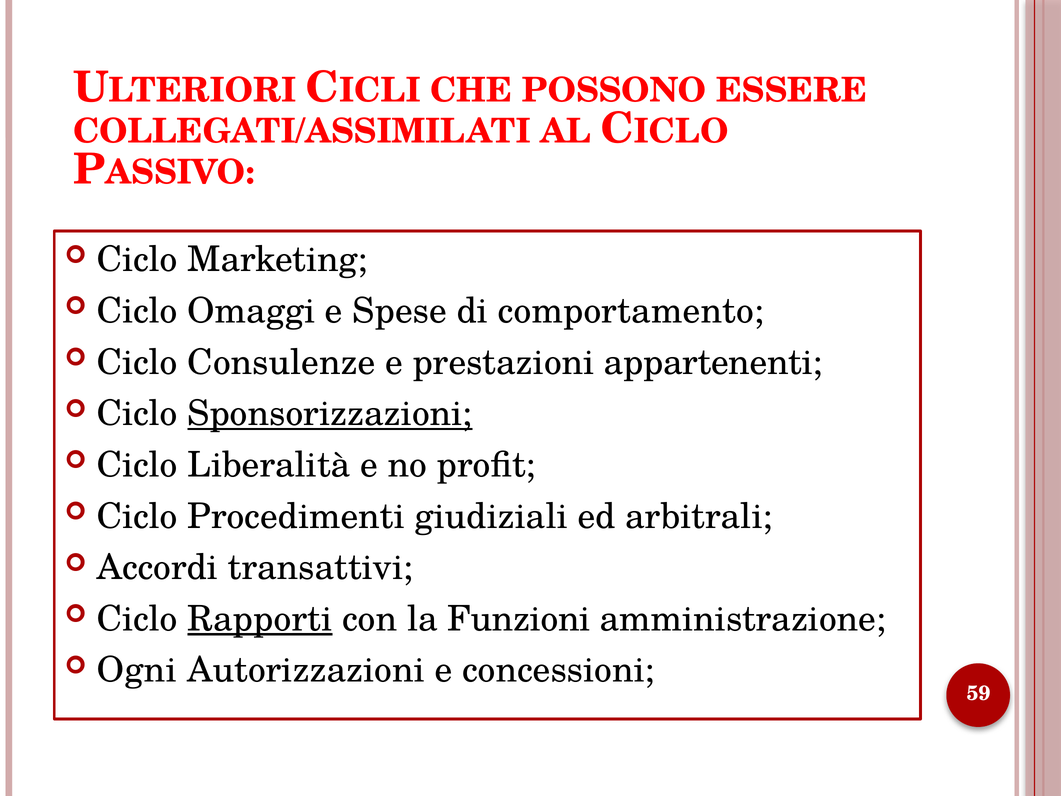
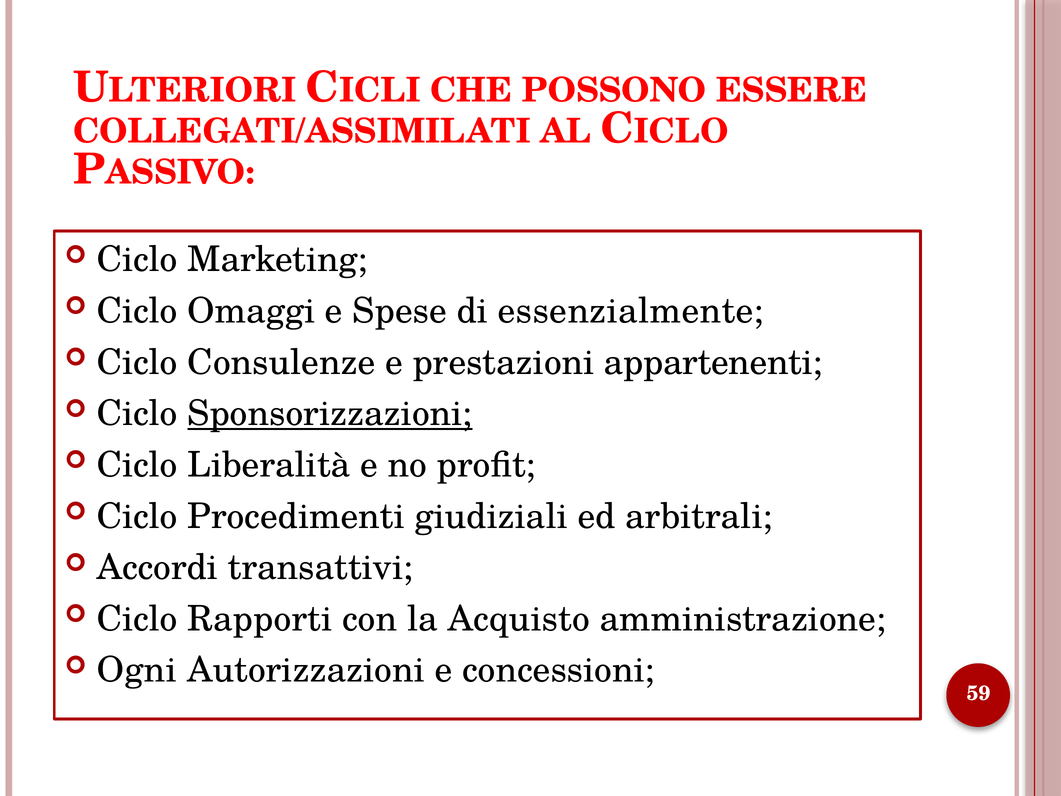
comportamento: comportamento -> essenzialmente
Rapporti underline: present -> none
Funzioni: Funzioni -> Acquisto
